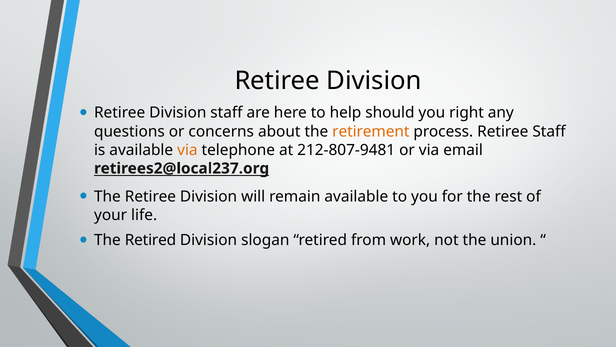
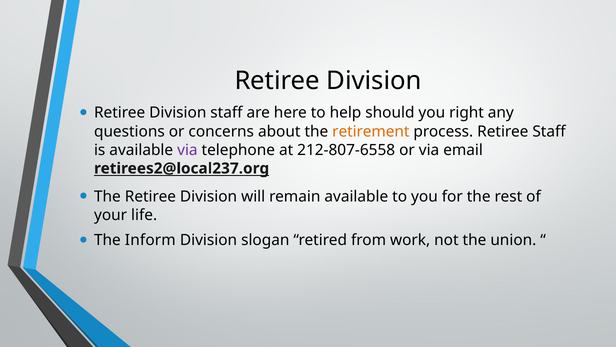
via at (187, 150) colour: orange -> purple
212-807-9481: 212-807-9481 -> 212-807-6558
The Retired: Retired -> Inform
